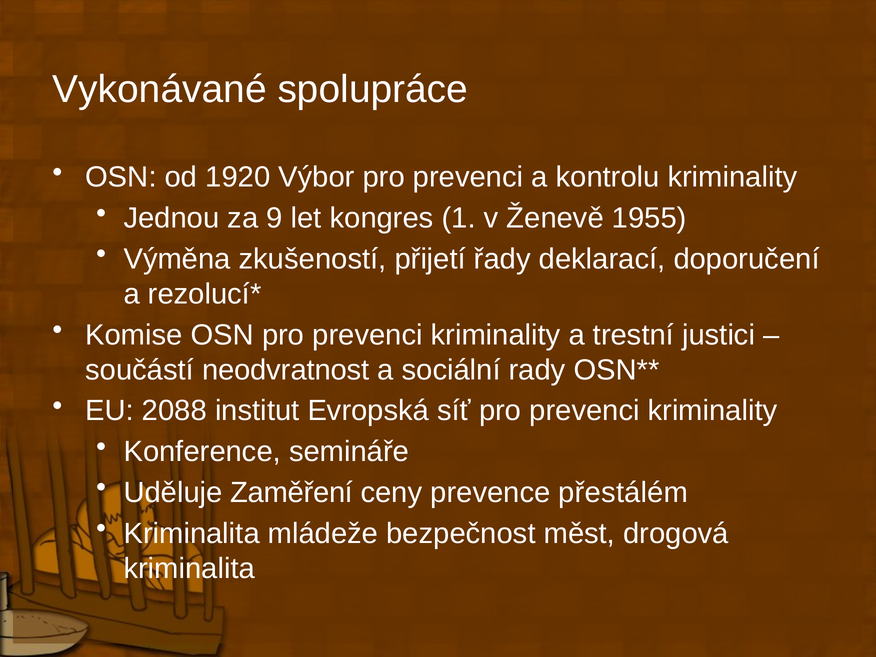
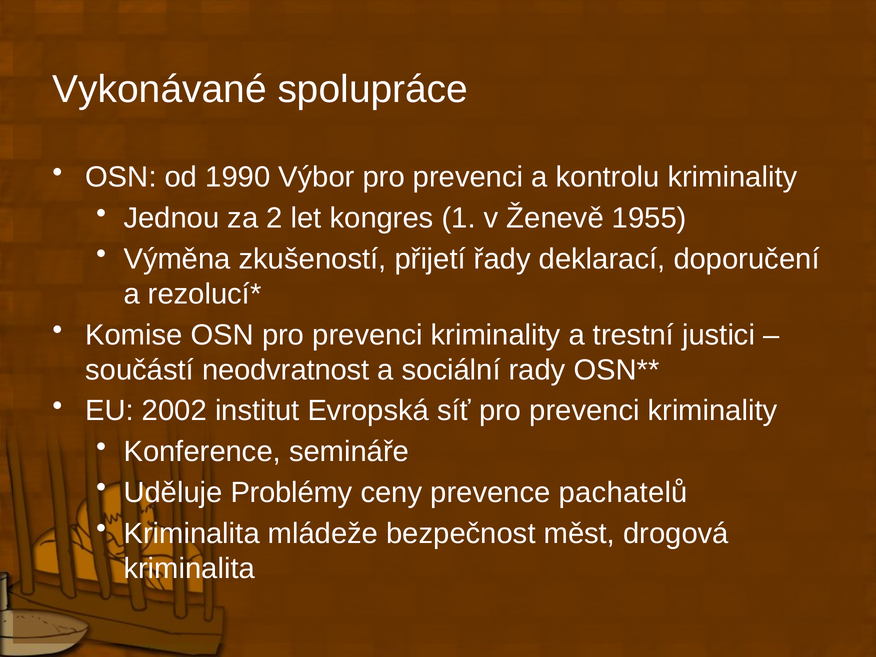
1920: 1920 -> 1990
9: 9 -> 2
2088: 2088 -> 2002
Zaměření: Zaměření -> Problémy
přestálém: přestálém -> pachatelů
